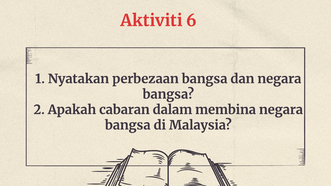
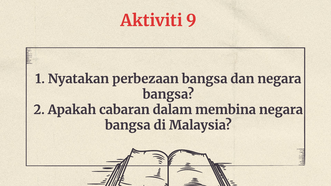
6: 6 -> 9
